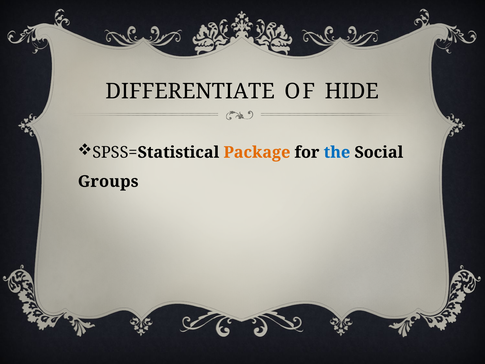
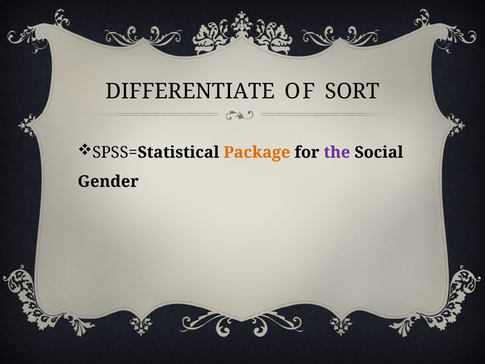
HIDE: HIDE -> SORT
the colour: blue -> purple
Groups: Groups -> Gender
